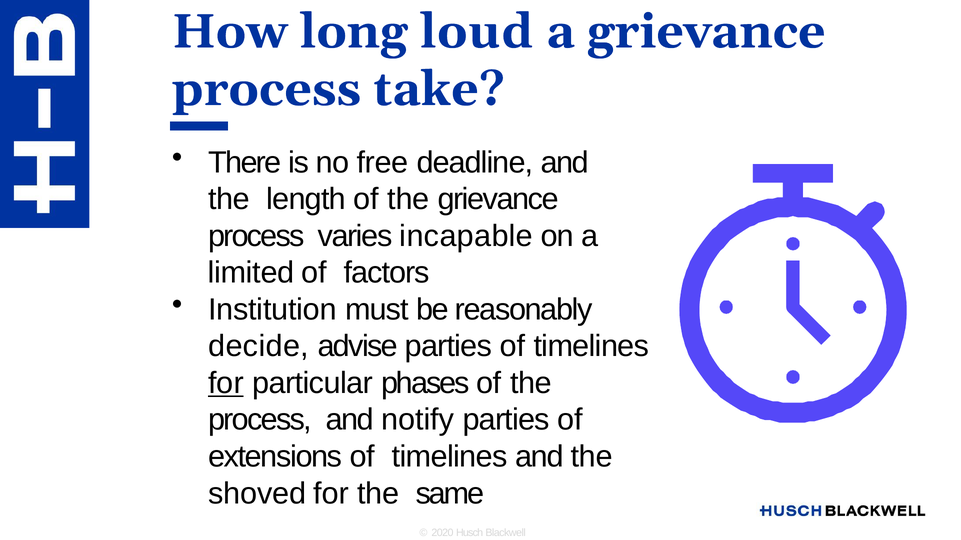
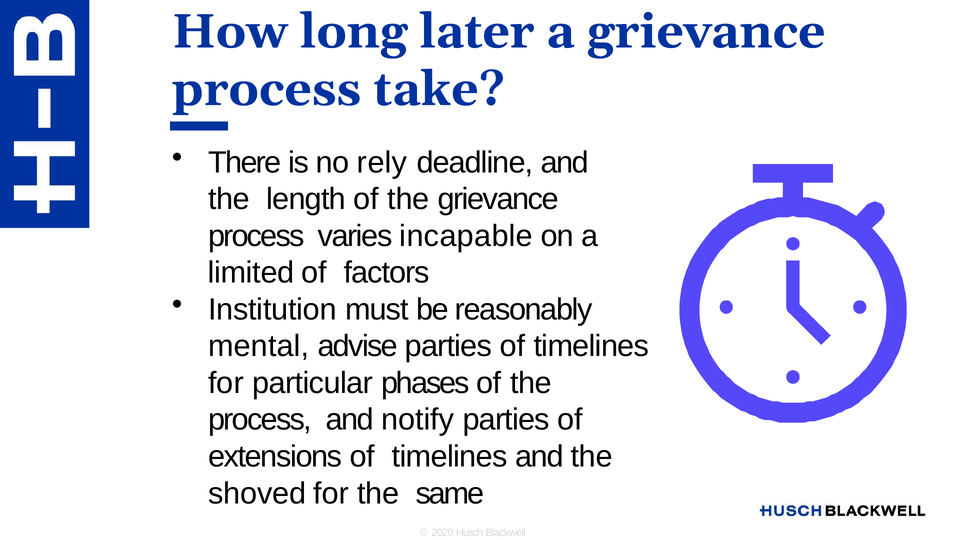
loud: loud -> later
free: free -> rely
decide: decide -> mental
for at (226, 384) underline: present -> none
